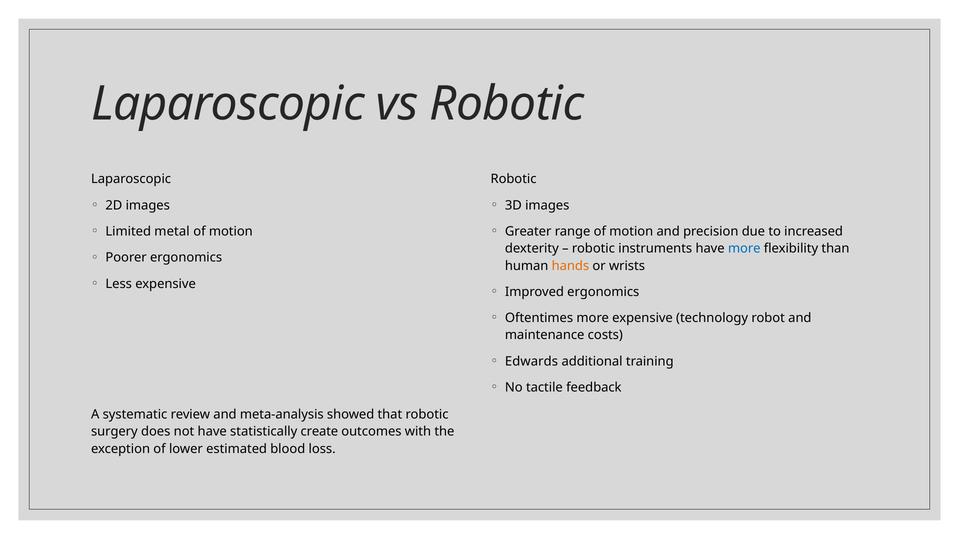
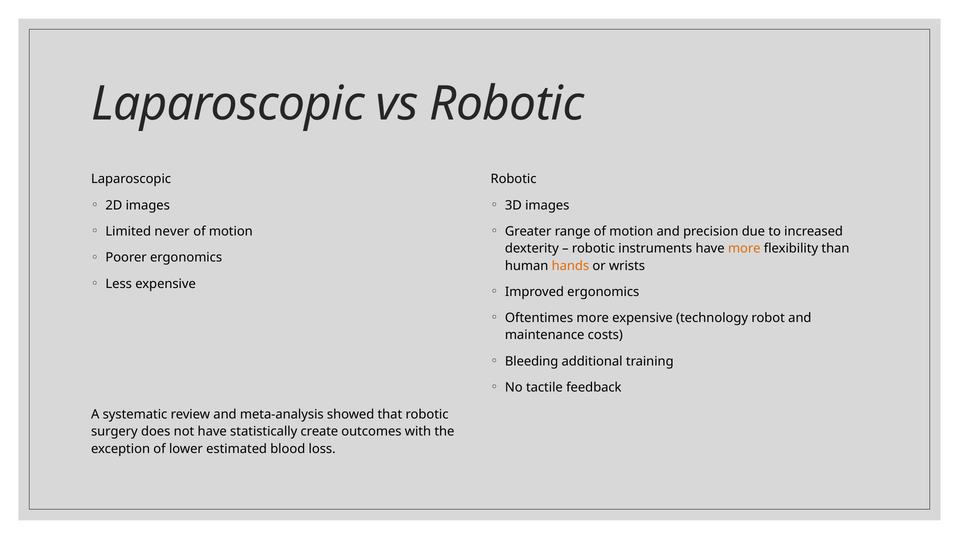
metal: metal -> never
more at (744, 249) colour: blue -> orange
Edwards: Edwards -> Bleeding
